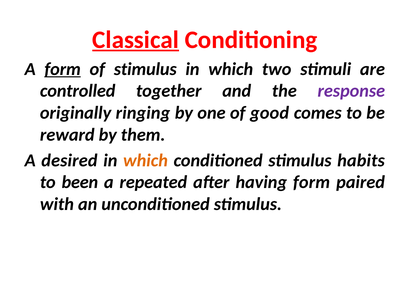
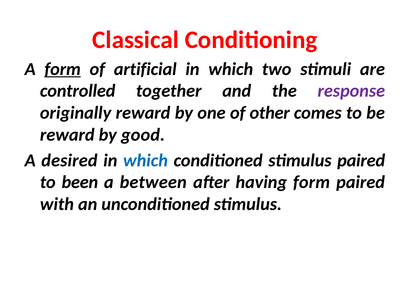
Classical underline: present -> none
of stimulus: stimulus -> artificial
originally ringing: ringing -> reward
good: good -> other
them: them -> good
which at (145, 160) colour: orange -> blue
stimulus habits: habits -> paired
repeated: repeated -> between
